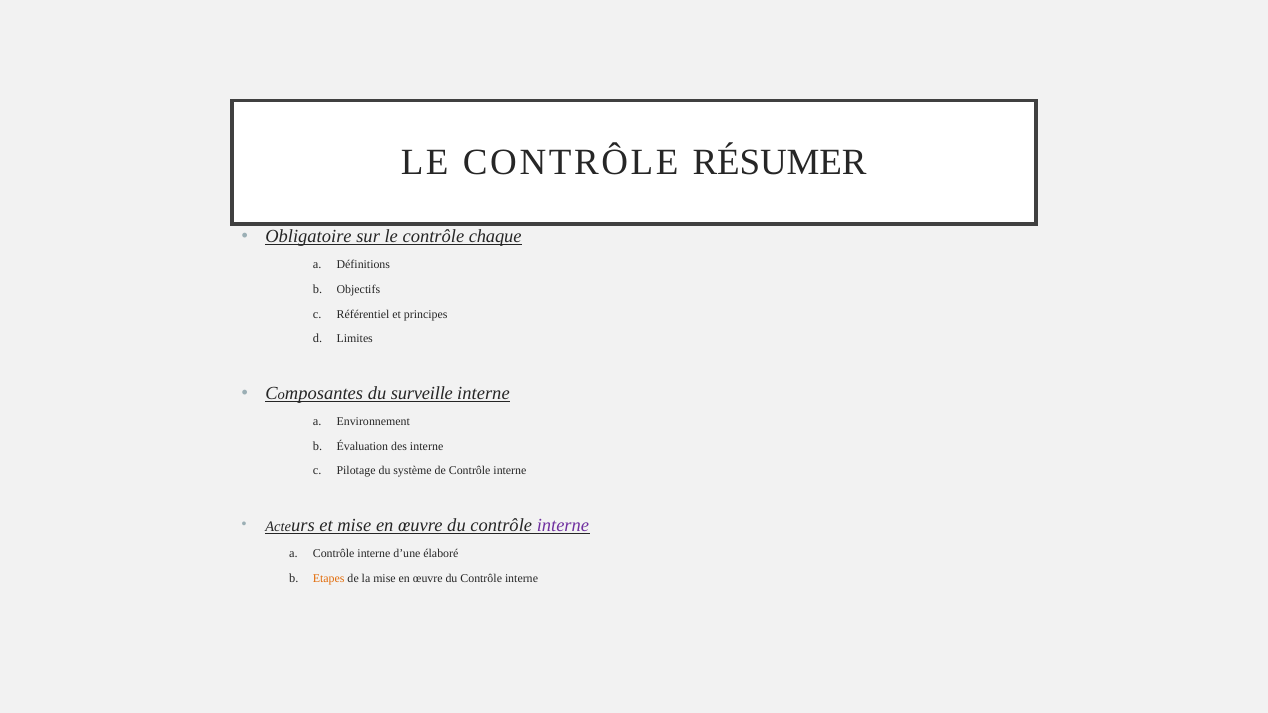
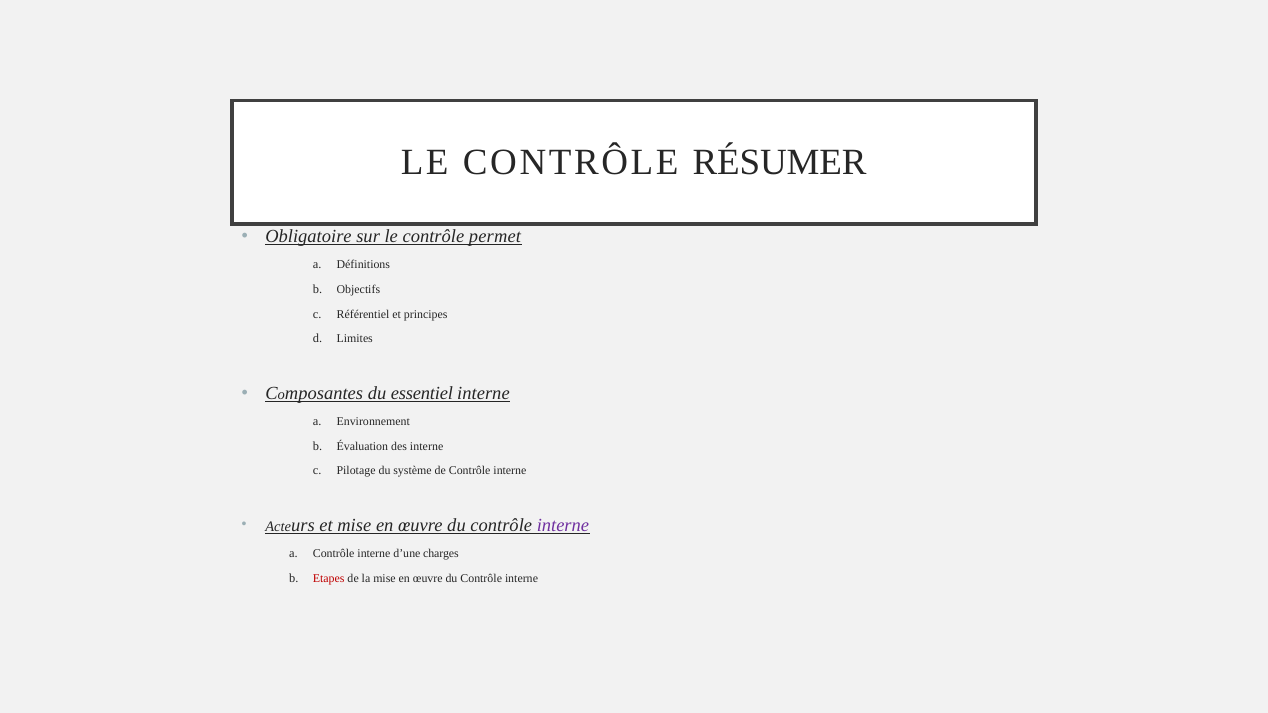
chaque: chaque -> permet
surveille: surveille -> essentiel
élaboré: élaboré -> charges
Etapes colour: orange -> red
